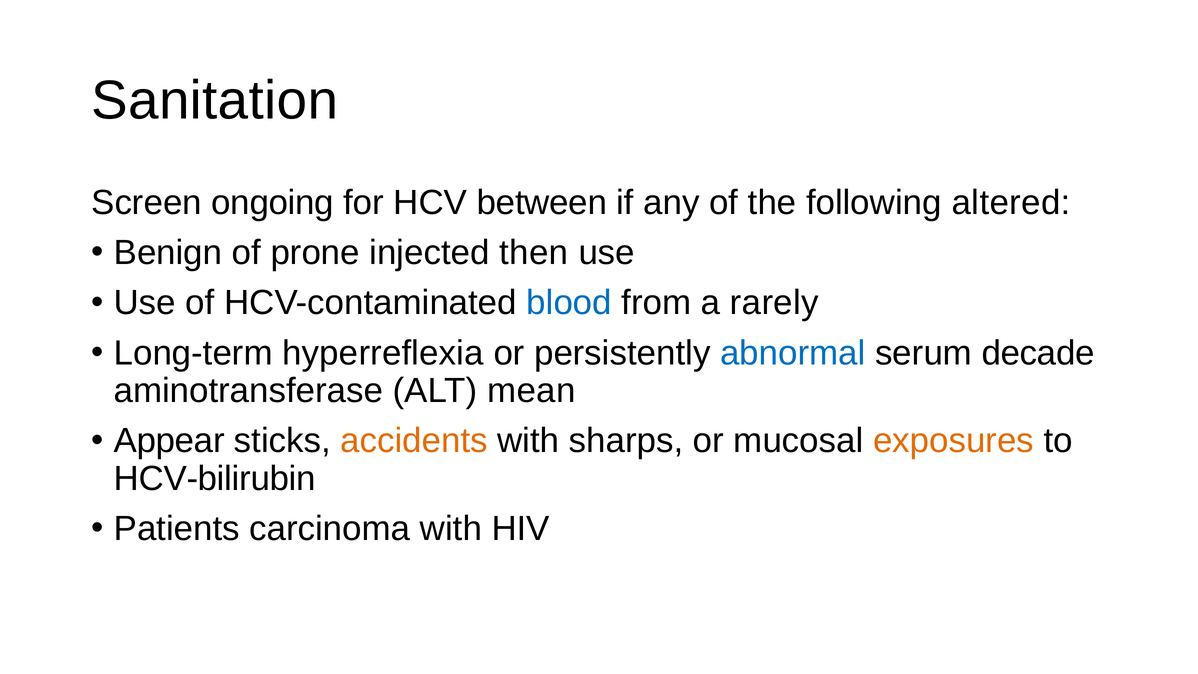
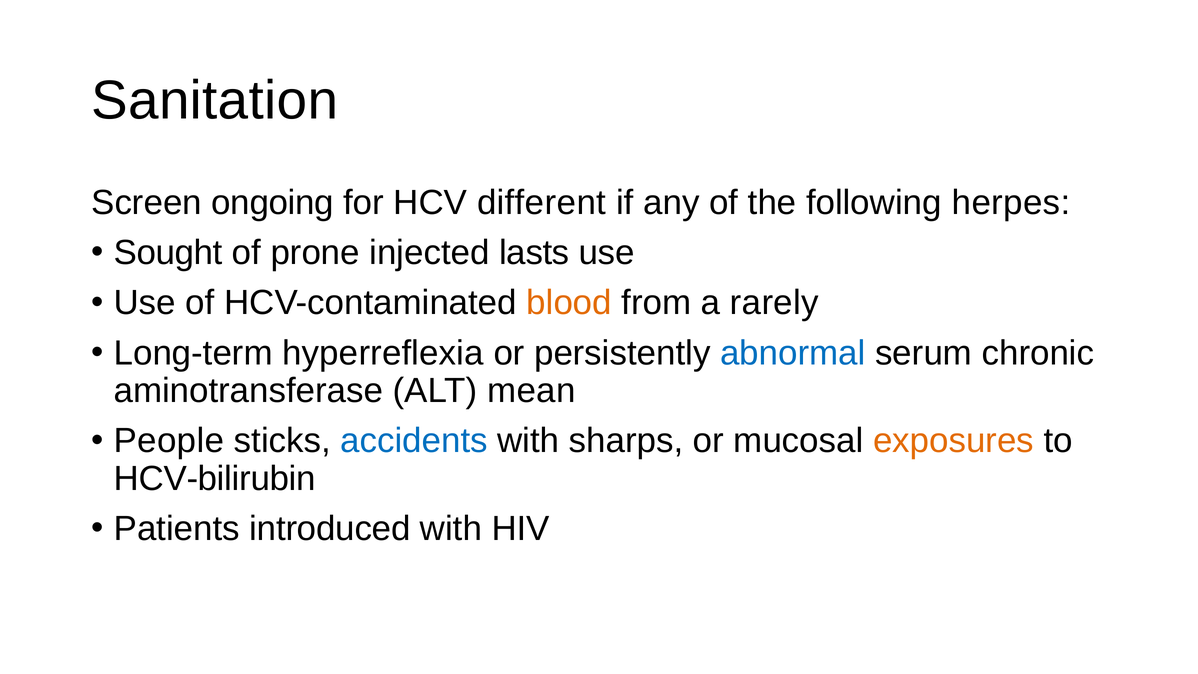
between: between -> different
altered: altered -> herpes
Benign: Benign -> Sought
then: then -> lasts
blood colour: blue -> orange
decade: decade -> chronic
Appear: Appear -> People
accidents colour: orange -> blue
carcinoma: carcinoma -> introduced
